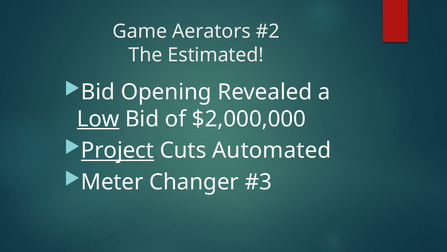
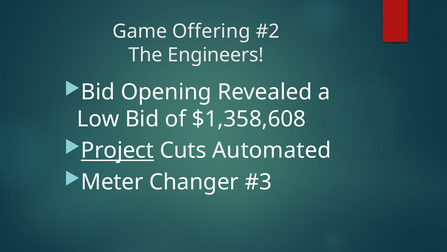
Aerators: Aerators -> Offering
Estimated: Estimated -> Engineers
Low underline: present -> none
$2,000,000: $2,000,000 -> $1,358,608
